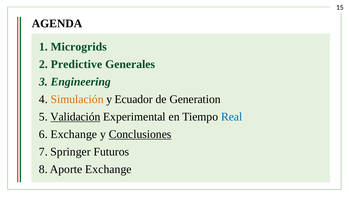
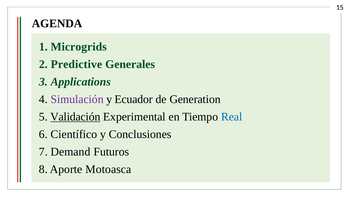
Engineering: Engineering -> Applications
Simulación colour: orange -> purple
6 Exchange: Exchange -> Científico
Conclusiones underline: present -> none
Springer: Springer -> Demand
Aporte Exchange: Exchange -> Motoasca
